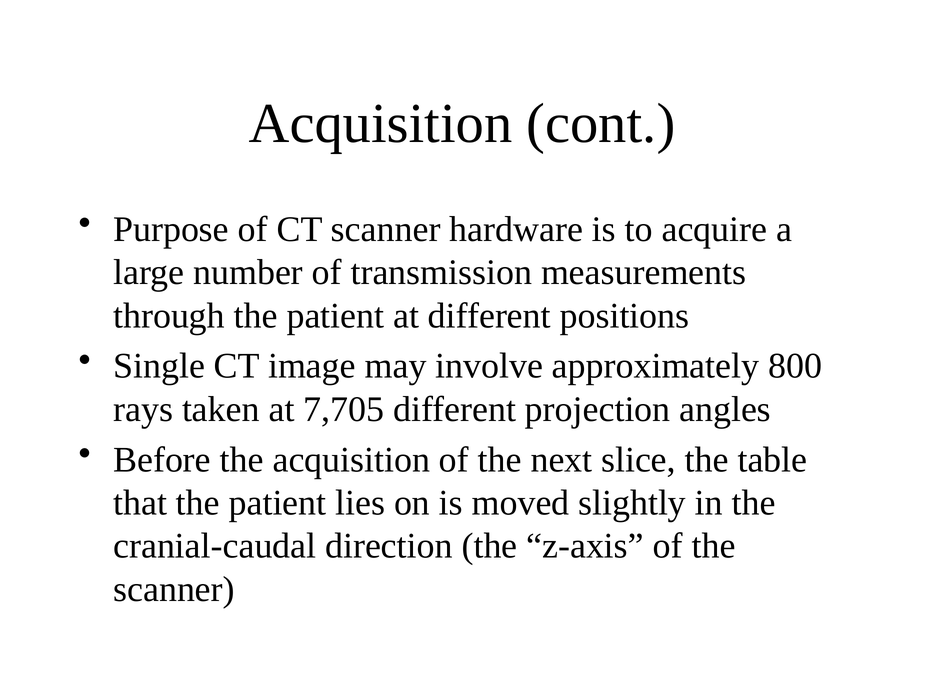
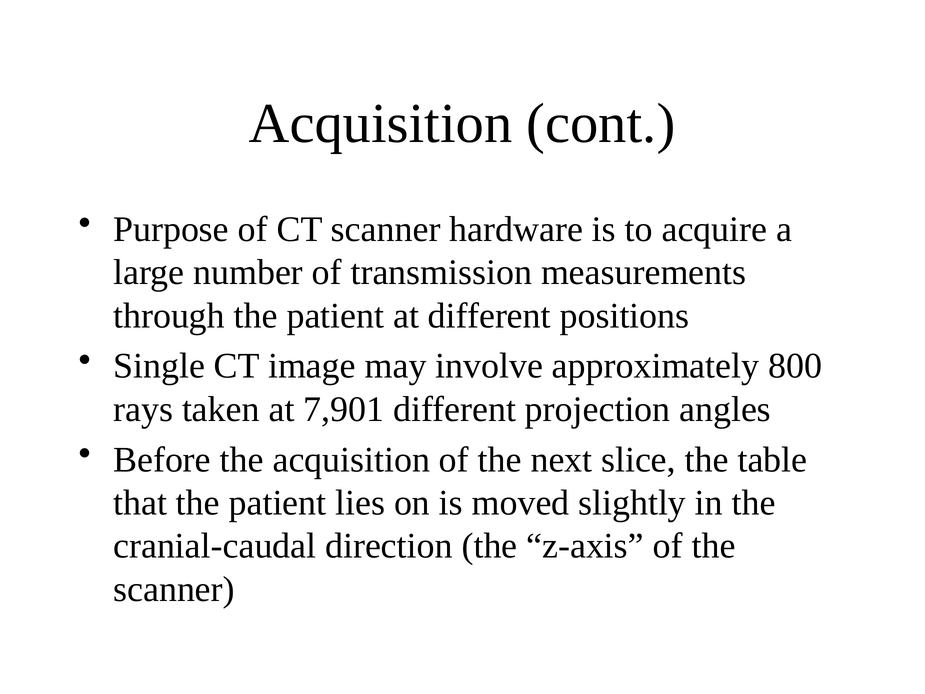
7,705: 7,705 -> 7,901
